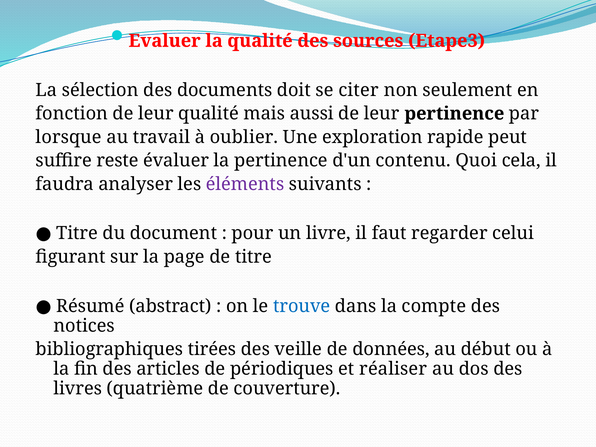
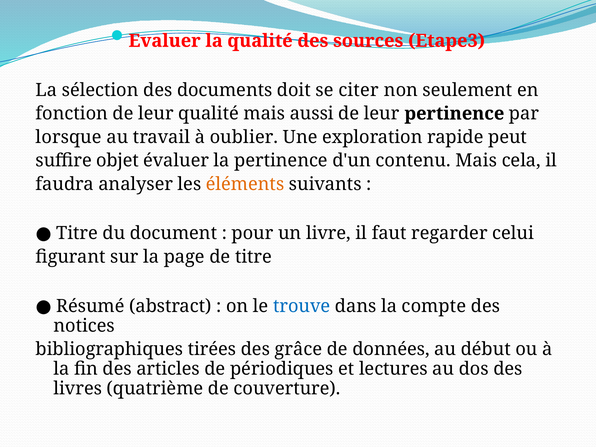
reste: reste -> objet
contenu Quoi: Quoi -> Mais
éléments colour: purple -> orange
veille: veille -> grâce
réaliser: réaliser -> lectures
